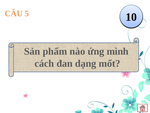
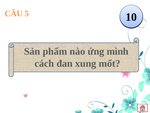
dạng: dạng -> xung
